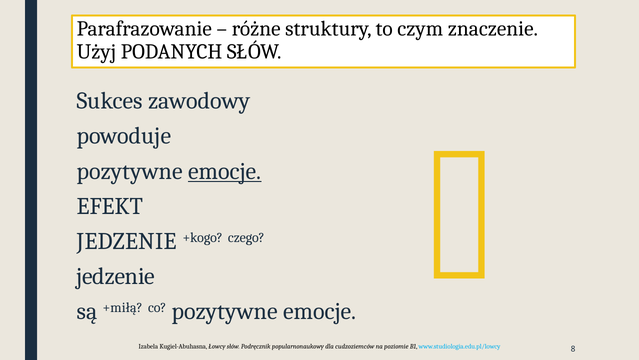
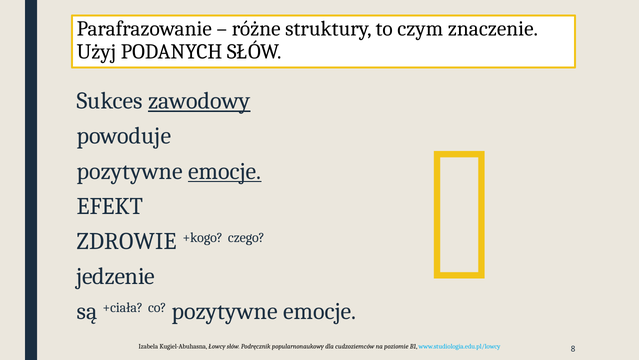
zawodowy underline: none -> present
JEDZENIE at (127, 241): JEDZENIE -> ZDROWIE
+miłą: +miłą -> +ciała
